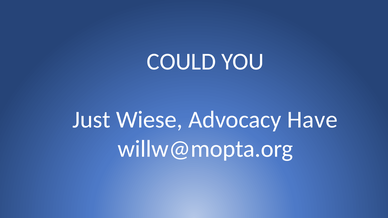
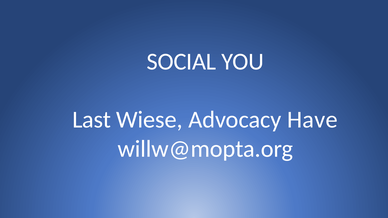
COULD: COULD -> SOCIAL
Just: Just -> Last
